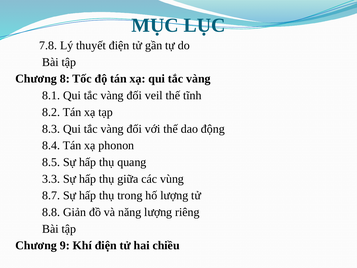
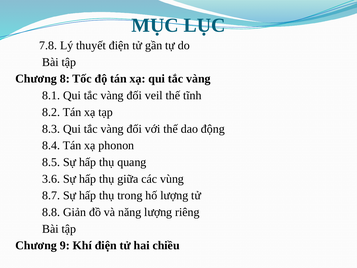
3.3: 3.3 -> 3.6
